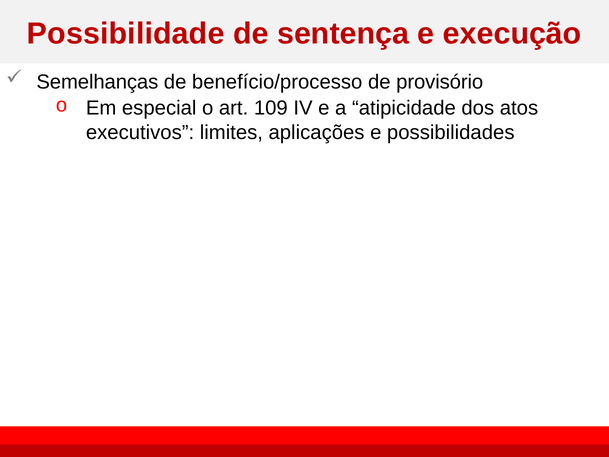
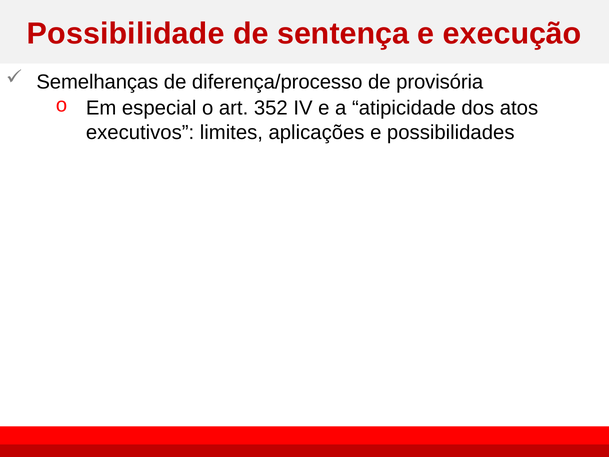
benefício/processo: benefício/processo -> diferença/processo
provisório: provisório -> provisória
109: 109 -> 352
